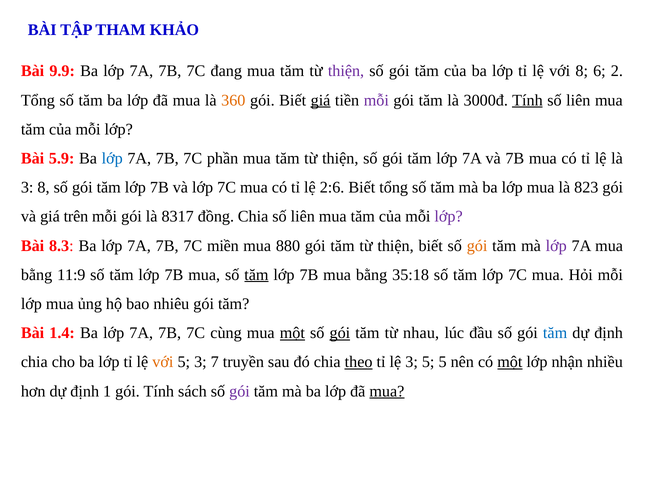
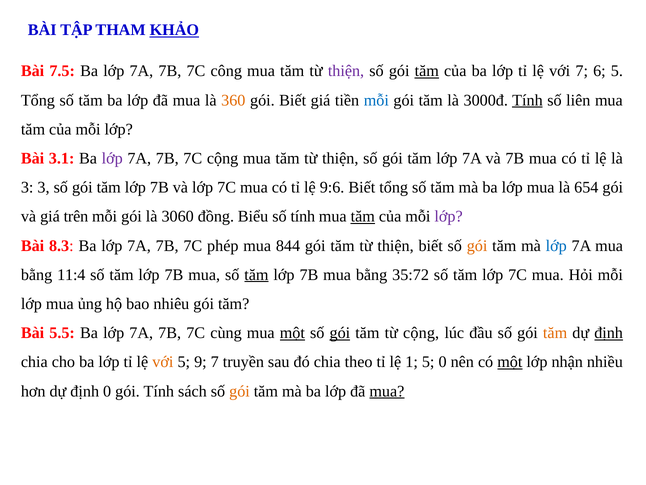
KHẢO underline: none -> present
9.9: 9.9 -> 7.5
đang: đang -> công
tăm at (427, 71) underline: none -> present
với 8: 8 -> 7
6 2: 2 -> 5
giá at (321, 100) underline: present -> none
mỗi at (376, 100) colour: purple -> blue
5.9: 5.9 -> 3.1
lớp at (112, 158) colour: blue -> purple
7C phần: phần -> cộng
3 8: 8 -> 3
2:6: 2:6 -> 9:6
823: 823 -> 654
8317: 8317 -> 3060
đồng Chia: Chia -> Biểu
liên at (303, 216): liên -> tính
tăm at (363, 216) underline: none -> present
miền: miền -> phép
880: 880 -> 844
lớp at (556, 245) colour: purple -> blue
11:9: 11:9 -> 11:4
35:18: 35:18 -> 35:72
1.4: 1.4 -> 5.5
từ nhau: nhau -> cộng
tăm at (555, 333) colour: blue -> orange
định at (609, 333) underline: none -> present
5 3: 3 -> 9
theo underline: present -> none
lệ 3: 3 -> 1
5 5: 5 -> 0
định 1: 1 -> 0
gói at (240, 391) colour: purple -> orange
